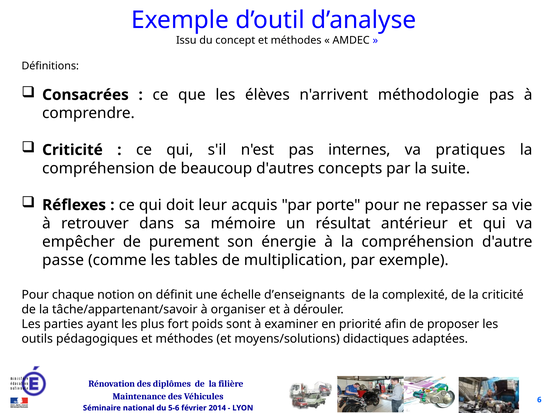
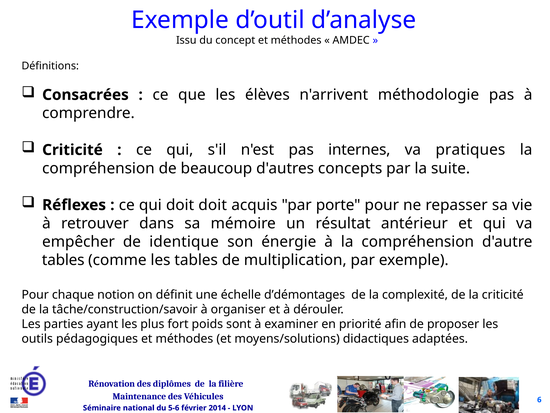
doit leur: leur -> doit
purement: purement -> identique
passe at (63, 260): passe -> tables
d’enseignants: d’enseignants -> d’démontages
tâche/appartenant/savoir: tâche/appartenant/savoir -> tâche/construction/savoir
